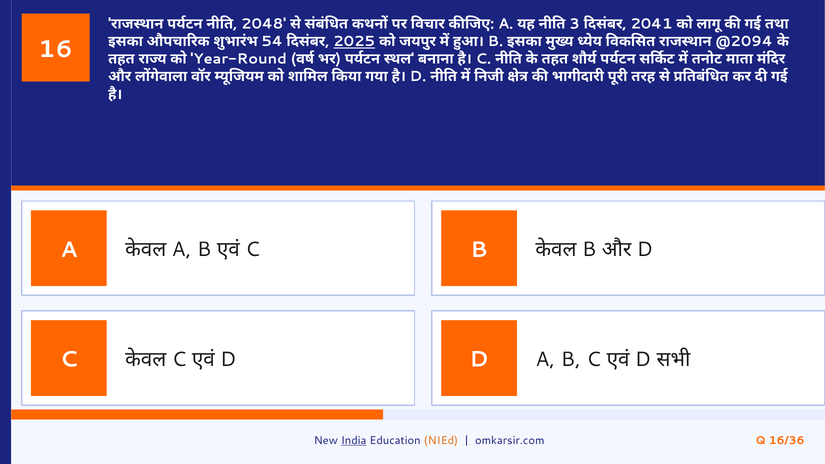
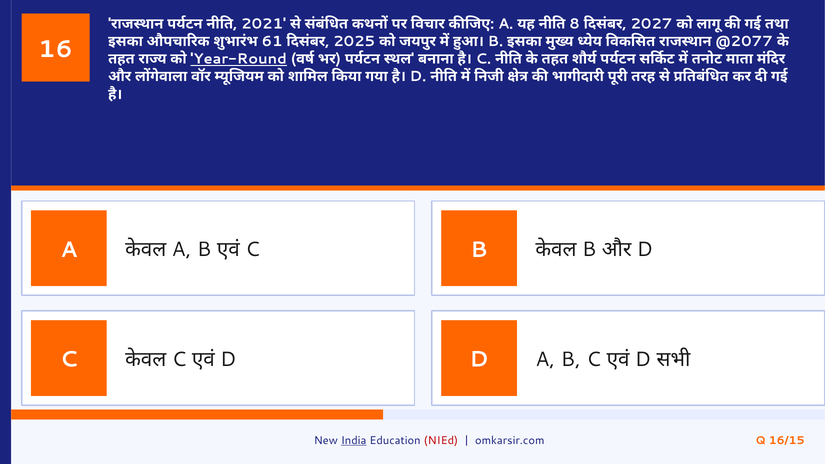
2048: 2048 -> 2021
3: 3 -> 8
2041: 2041 -> 2027
54: 54 -> 61
2025 underline: present -> none
@2094: @2094 -> @2077
Year-Round underline: none -> present
NIEd colour: orange -> red
16/36: 16/36 -> 16/15
